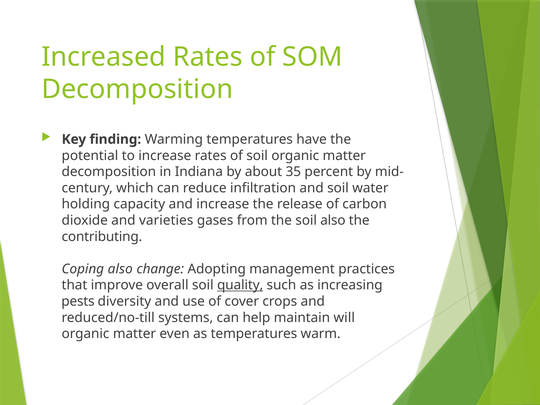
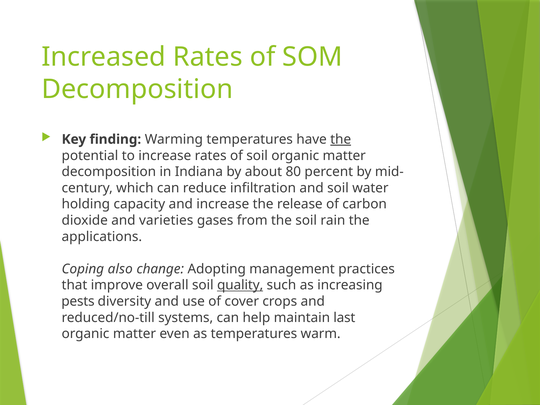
the at (341, 139) underline: none -> present
35: 35 -> 80
soil also: also -> rain
contributing: contributing -> applications
will: will -> last
